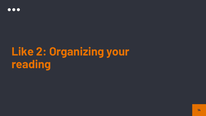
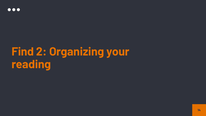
Like: Like -> Find
